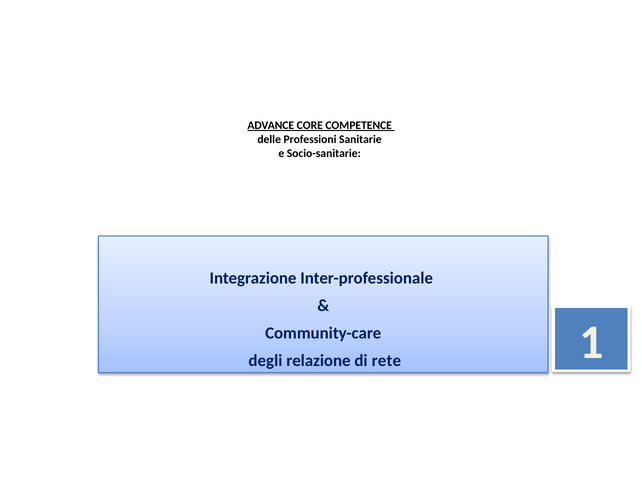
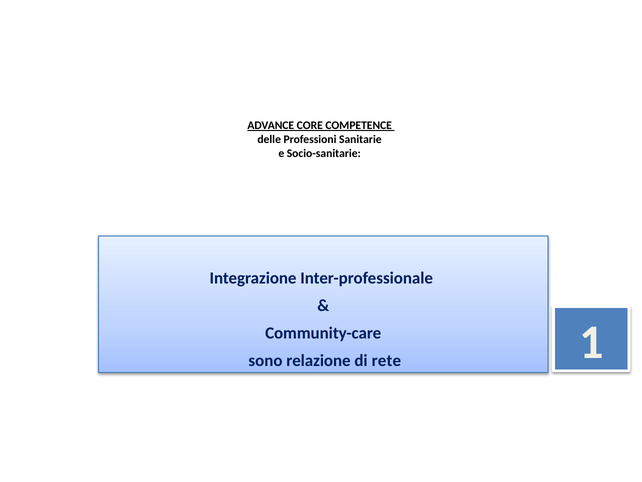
degli: degli -> sono
